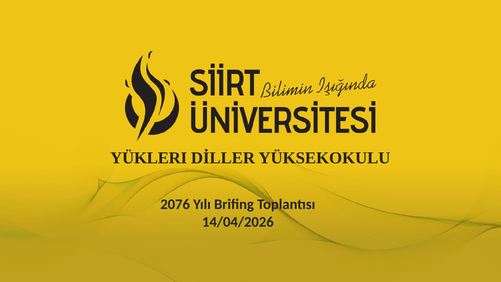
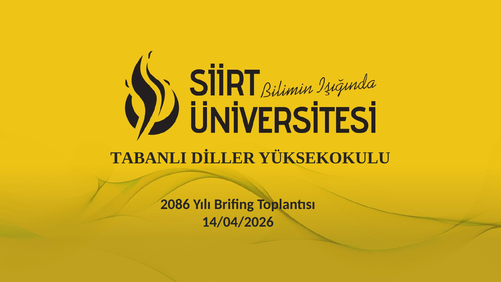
YÜKLERI: YÜKLERI -> TABANLI
2076: 2076 -> 2086
